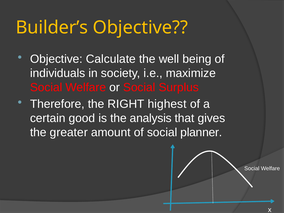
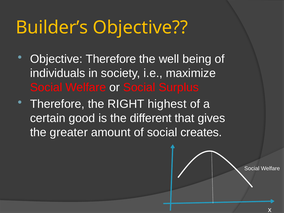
Objective Calculate: Calculate -> Therefore
analysis: analysis -> different
planner: planner -> creates
